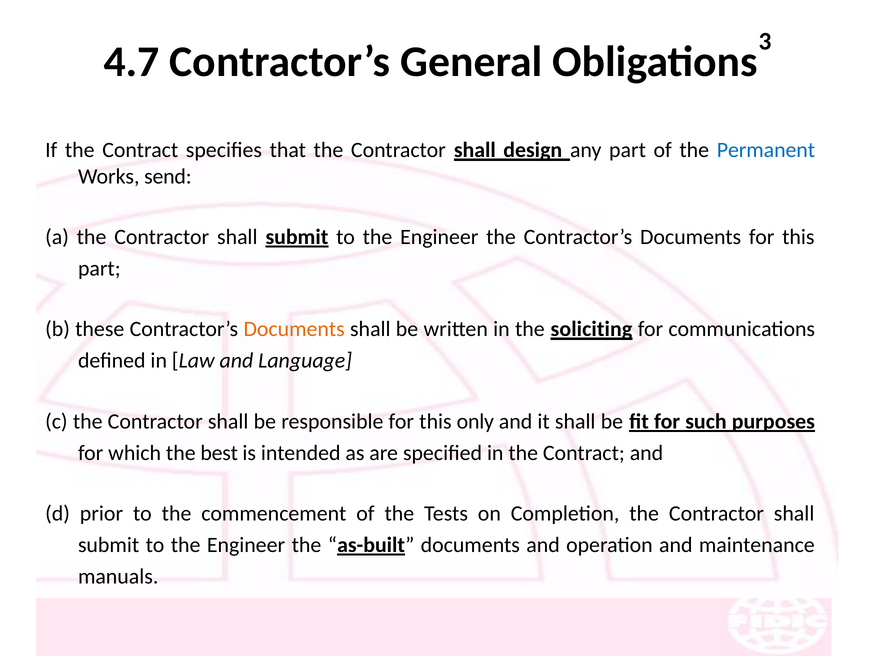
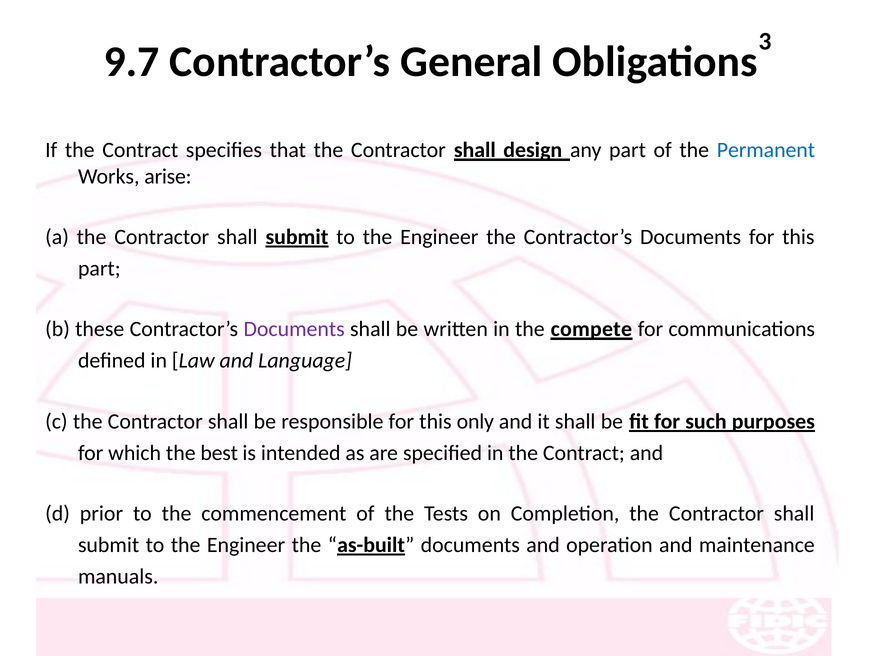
4.7: 4.7 -> 9.7
send: send -> arise
Documents at (294, 329) colour: orange -> purple
soliciting: soliciting -> compete
